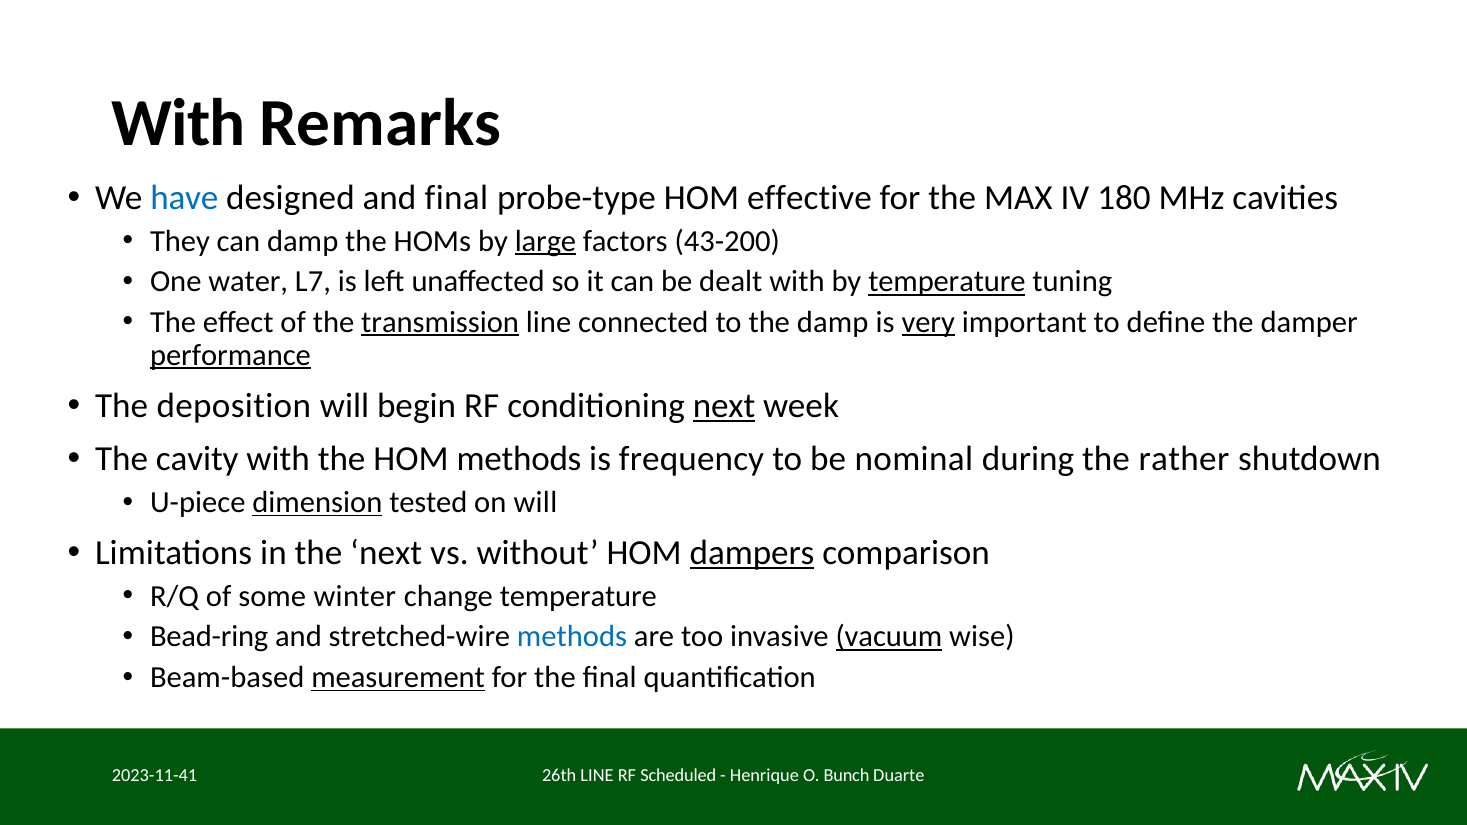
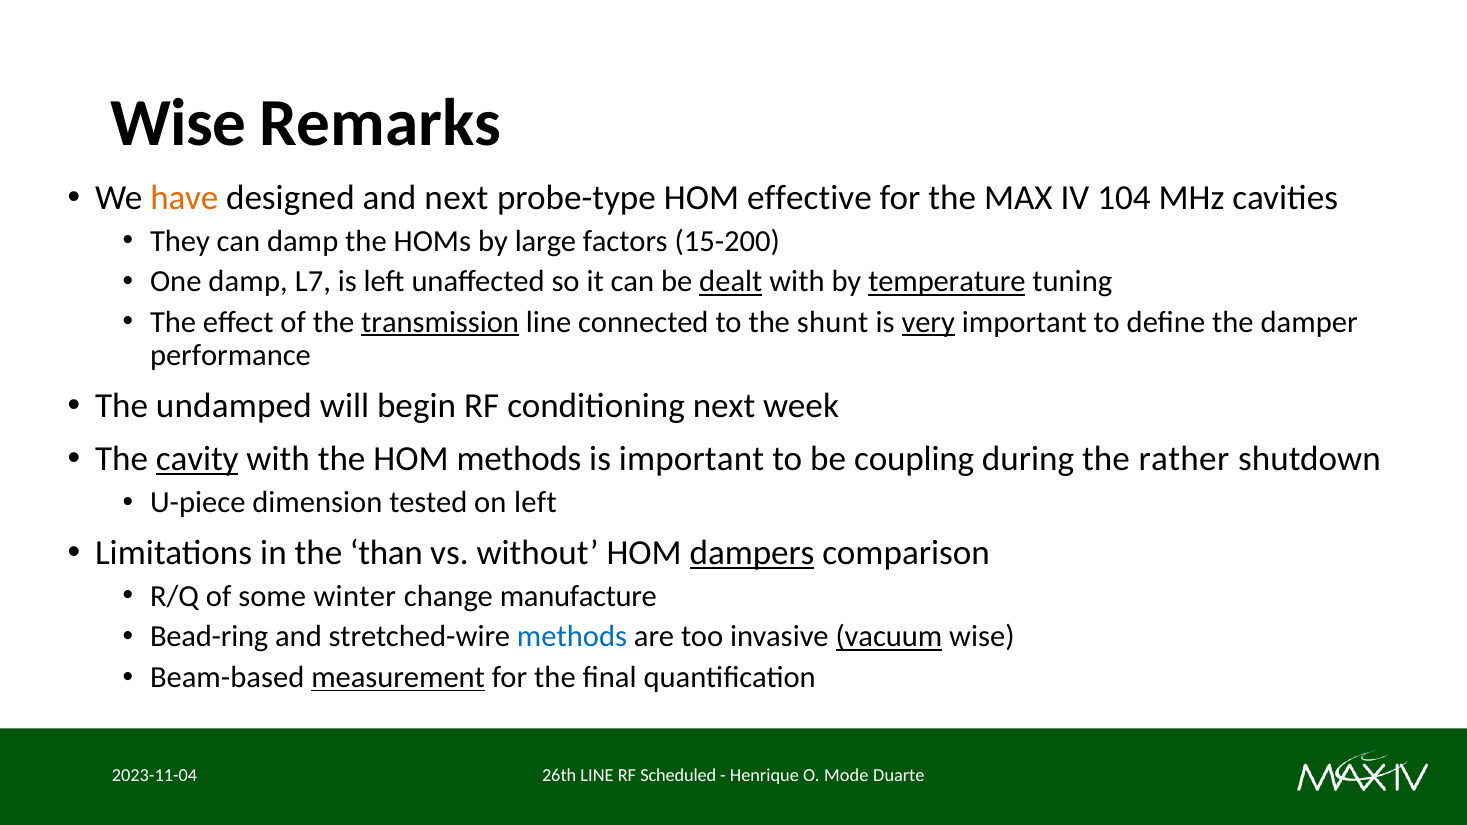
With at (179, 123): With -> Wise
have colour: blue -> orange
and final: final -> next
180: 180 -> 104
large underline: present -> none
43-200: 43-200 -> 15-200
One water: water -> damp
dealt underline: none -> present
the damp: damp -> shunt
performance underline: present -> none
deposition: deposition -> undamped
next at (724, 406) underline: present -> none
cavity underline: none -> present
is frequency: frequency -> important
nominal: nominal -> coupling
dimension underline: present -> none
on will: will -> left
the next: next -> than
change temperature: temperature -> manufacture
Bunch: Bunch -> Mode
2023-11-41: 2023-11-41 -> 2023-11-04
